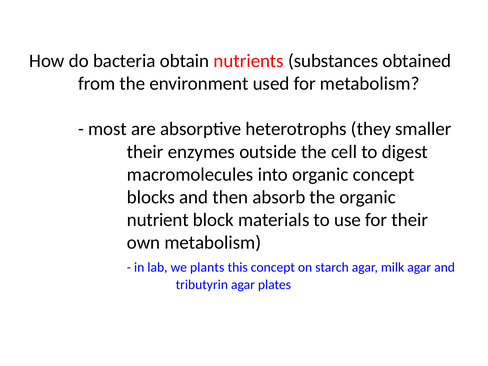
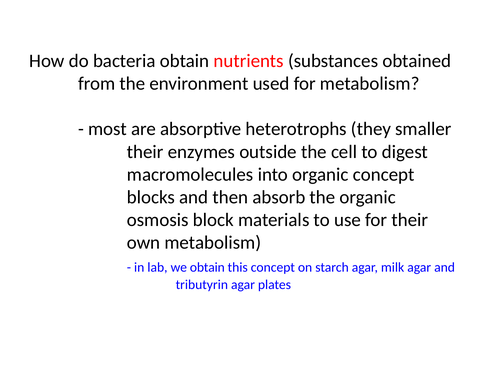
nutrient: nutrient -> osmosis
we plants: plants -> obtain
